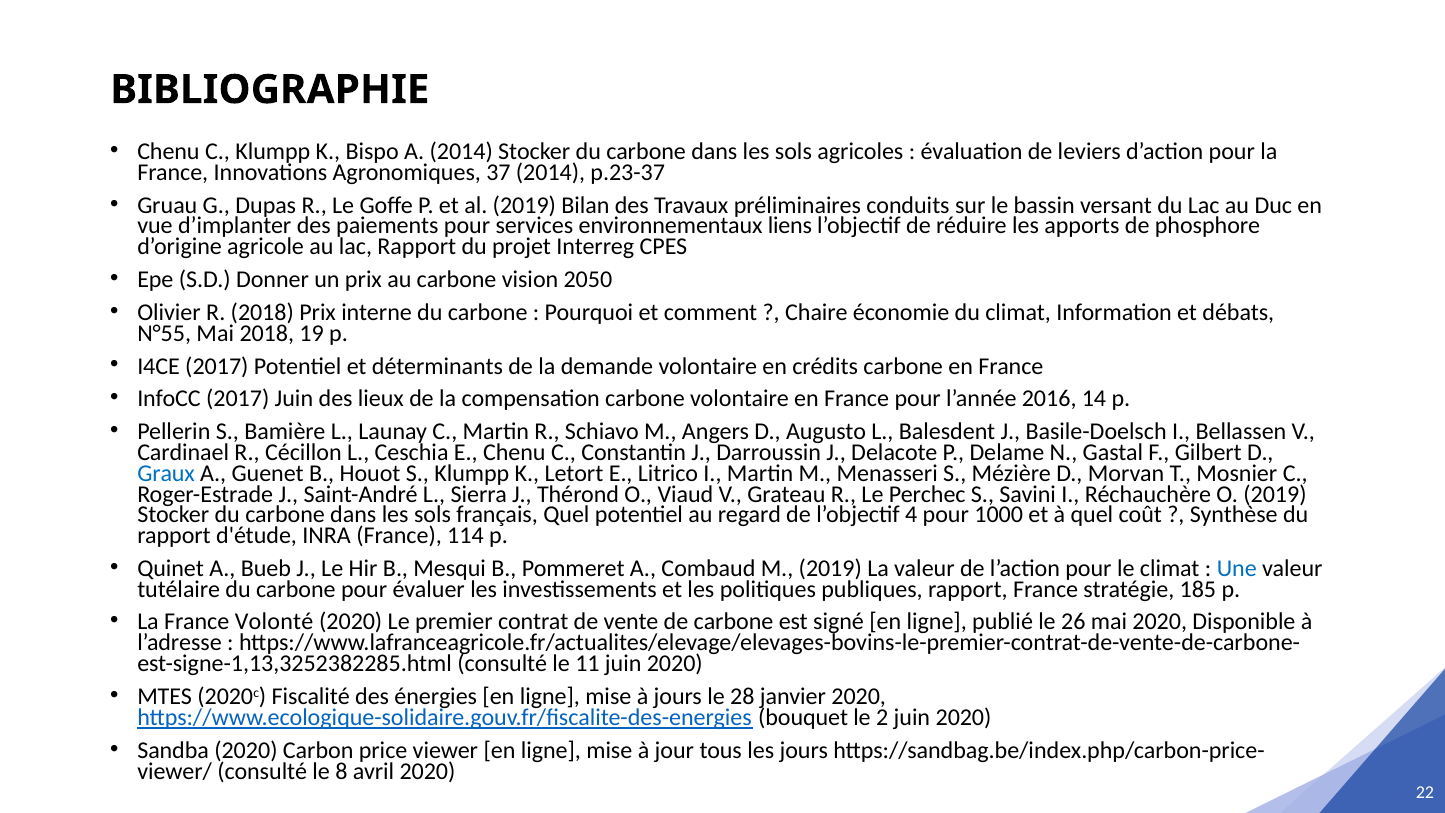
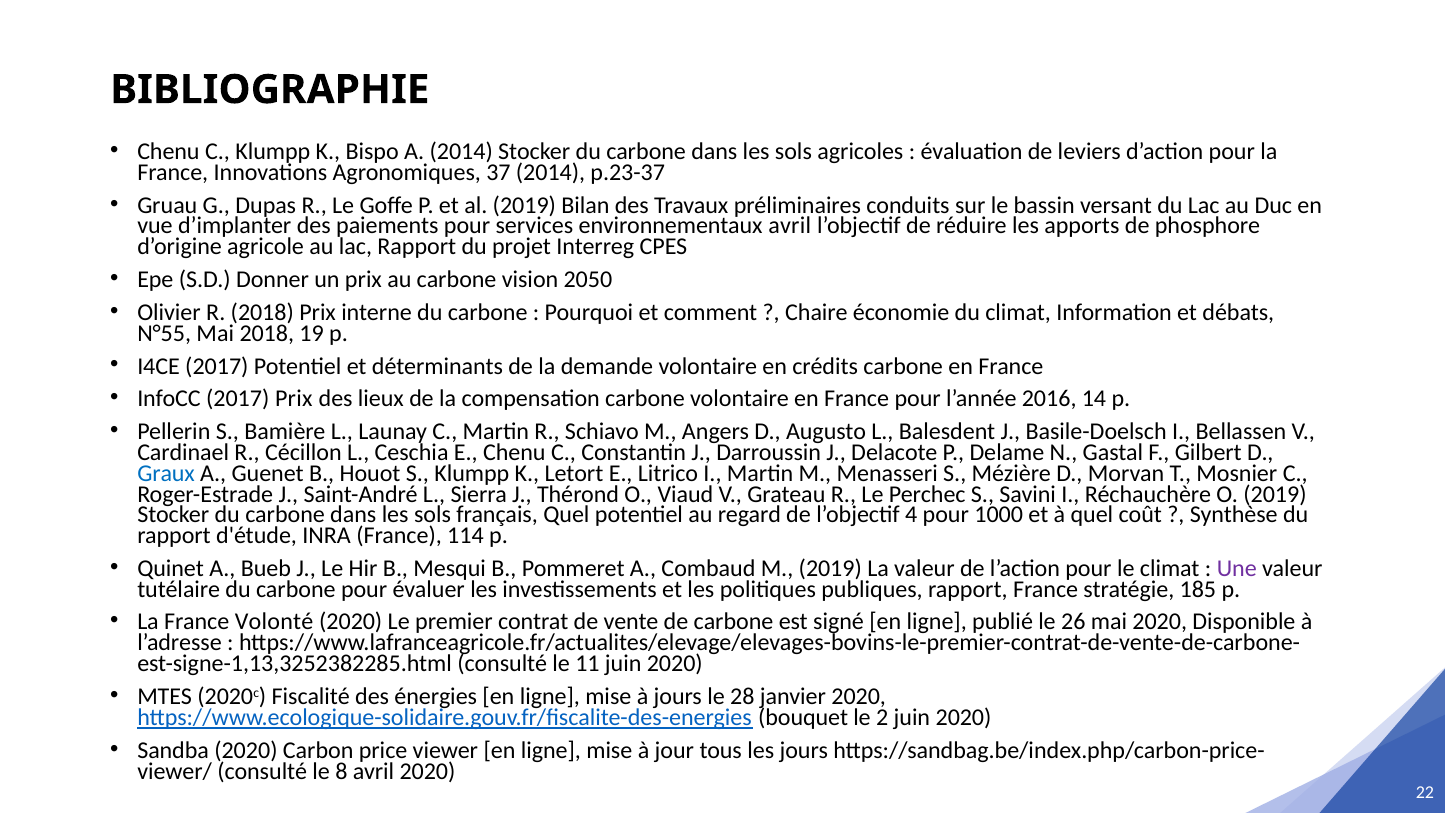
environnementaux liens: liens -> avril
2017 Juin: Juin -> Prix
Une colour: blue -> purple
